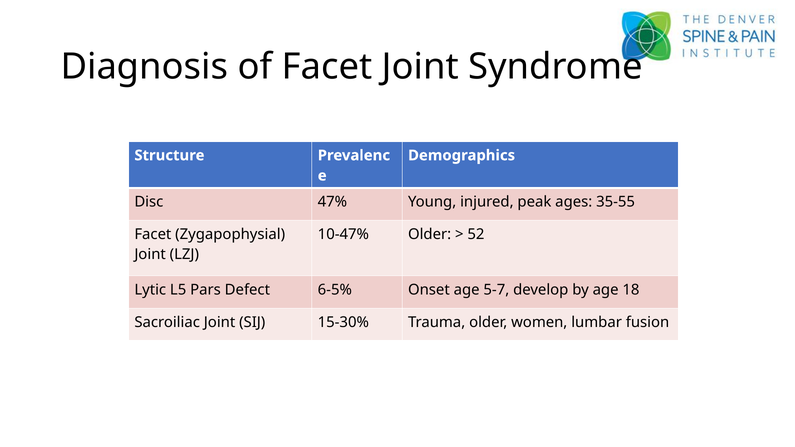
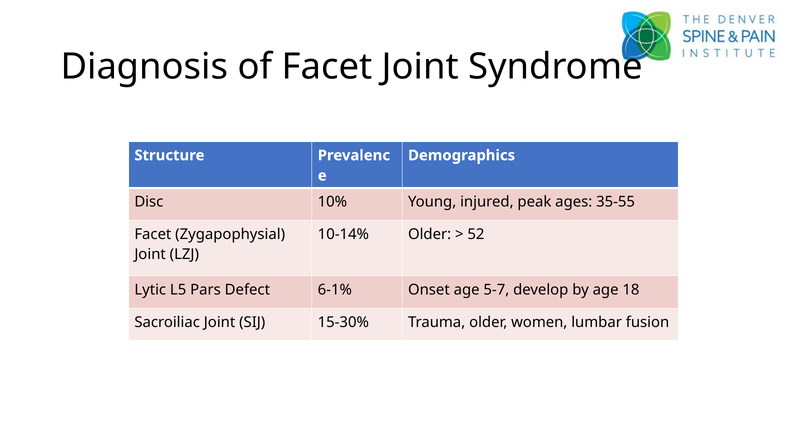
47%: 47% -> 10%
10-47%: 10-47% -> 10-14%
6-5%: 6-5% -> 6-1%
